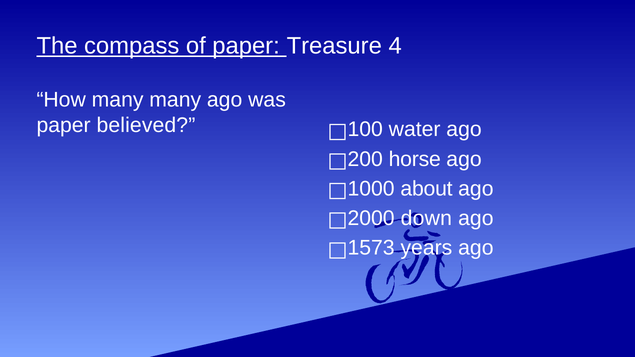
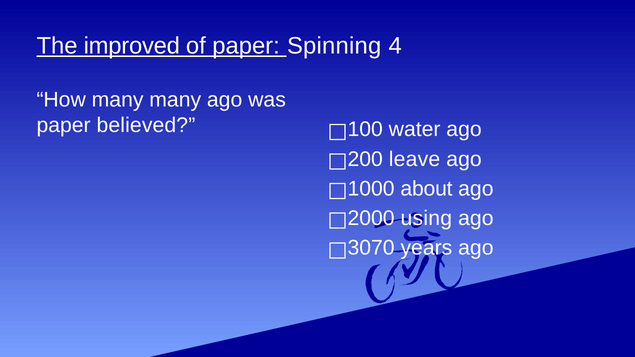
compass: compass -> improved
Treasure: Treasure -> Spinning
horse: horse -> leave
down: down -> using
1573: 1573 -> 3070
